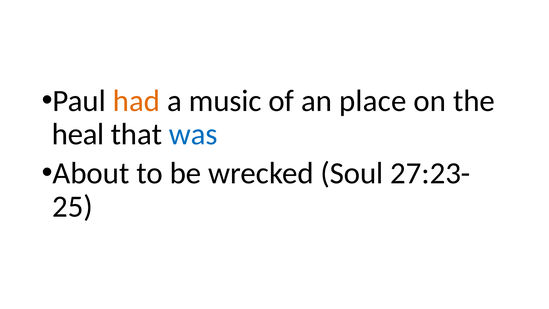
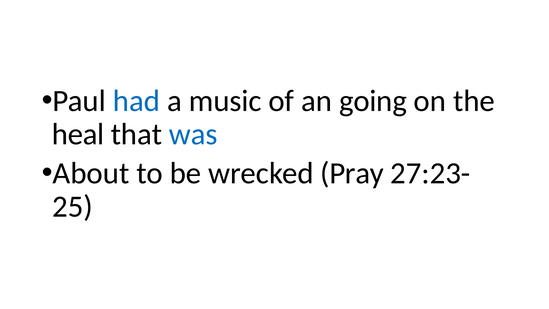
had colour: orange -> blue
place: place -> going
Soul: Soul -> Pray
